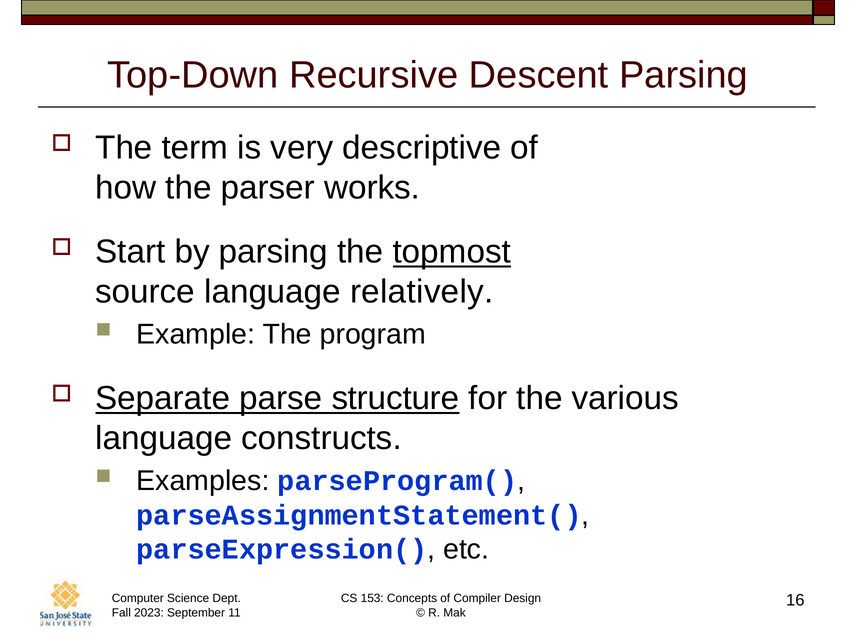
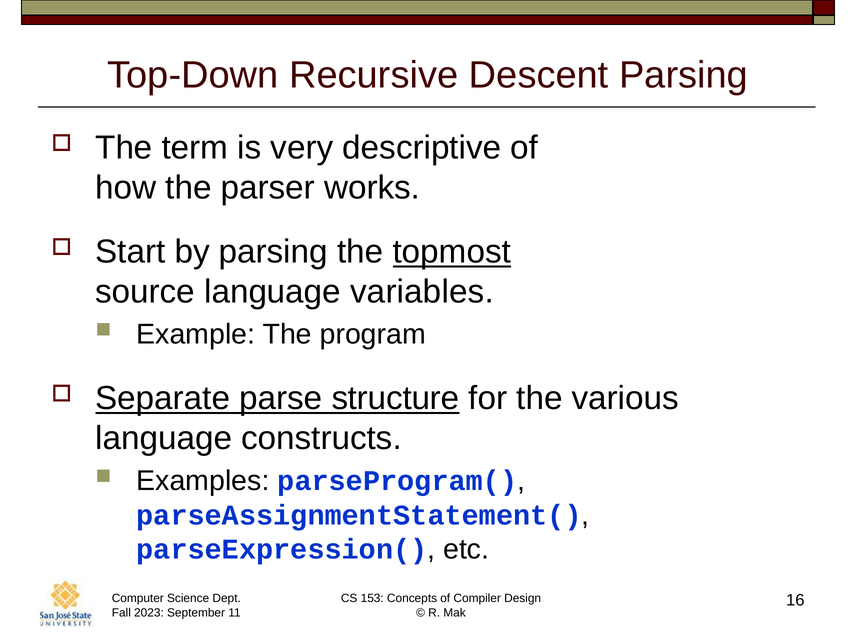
relatively: relatively -> variables
